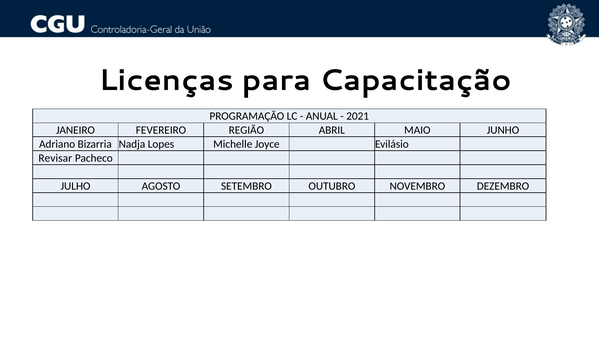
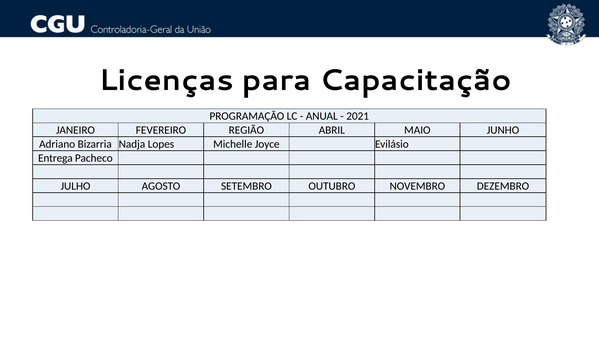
Revisar: Revisar -> Entrega
